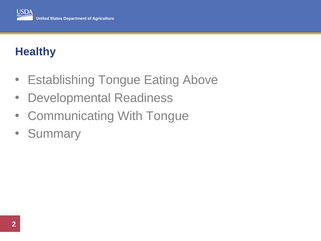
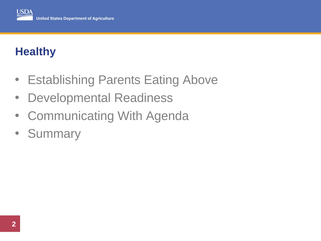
Establishing Tongue: Tongue -> Parents
With Tongue: Tongue -> Agenda
